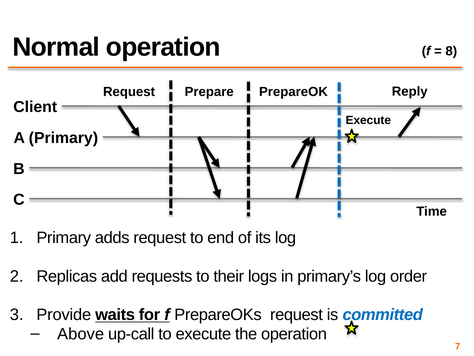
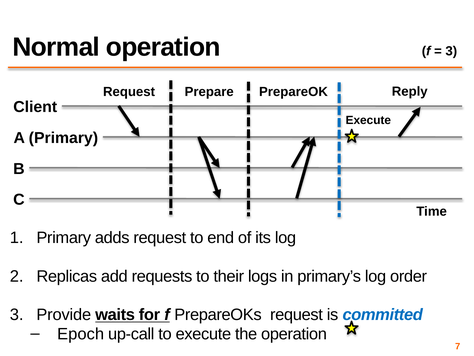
8 at (451, 51): 8 -> 3
Above: Above -> Epoch
